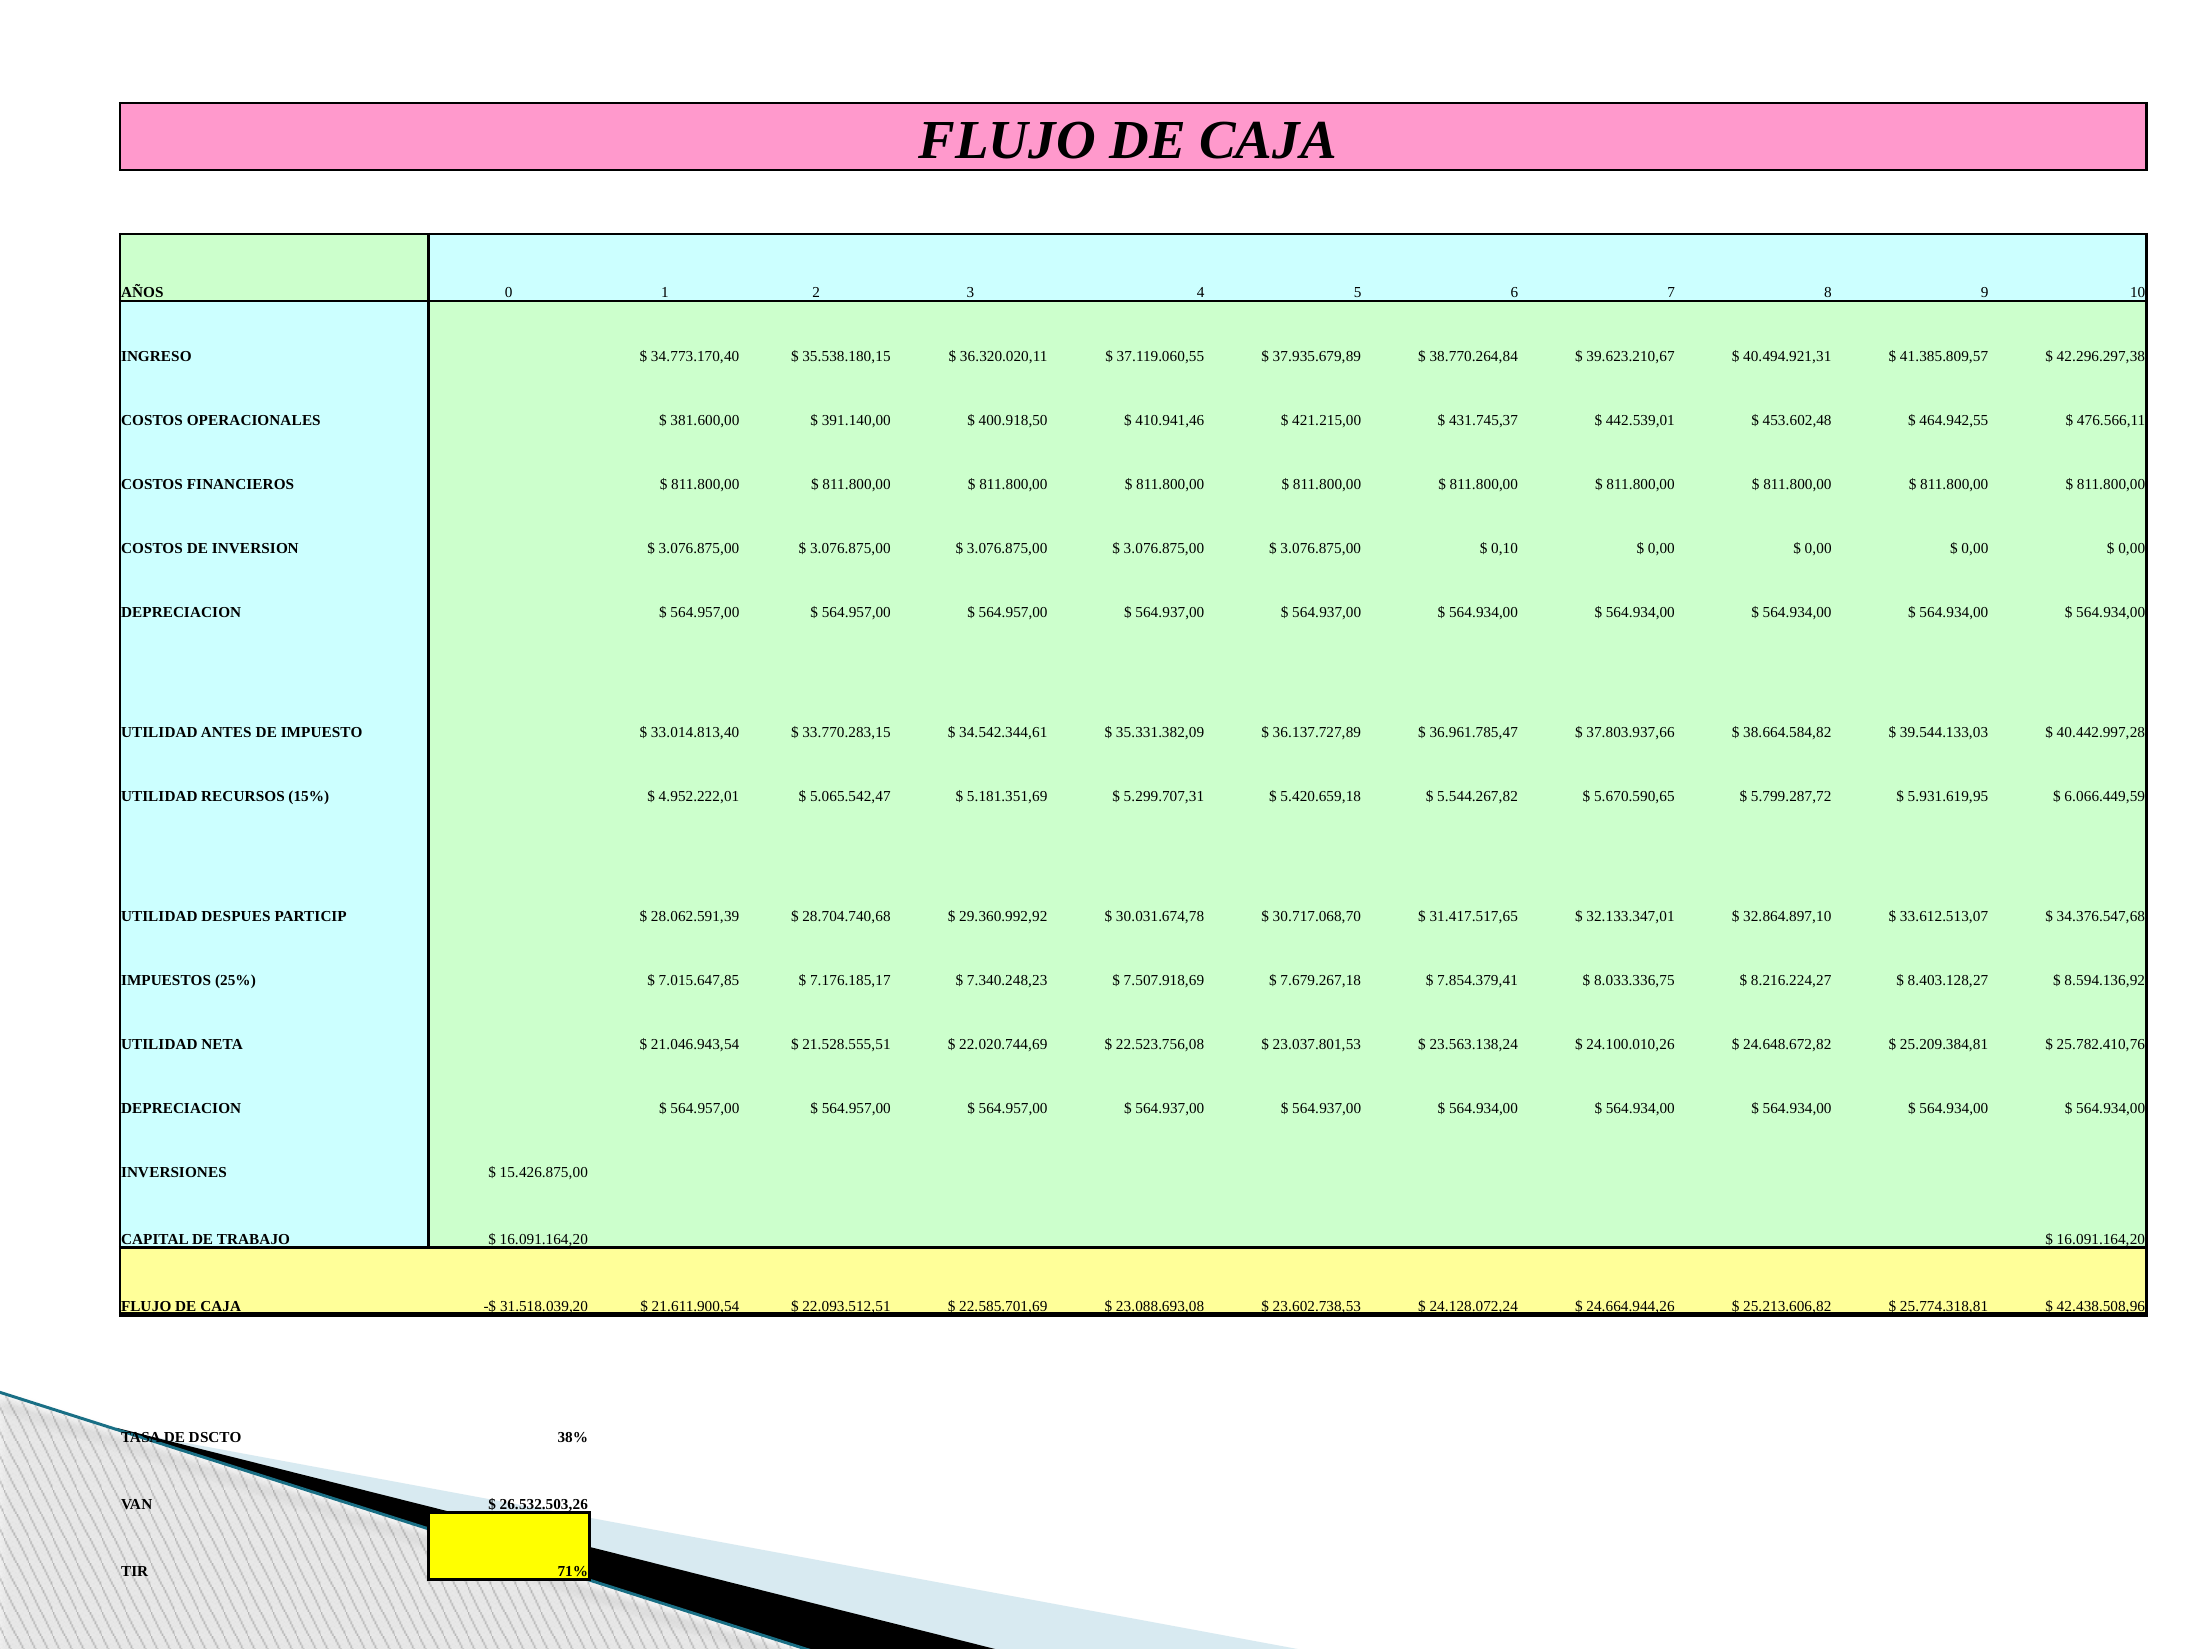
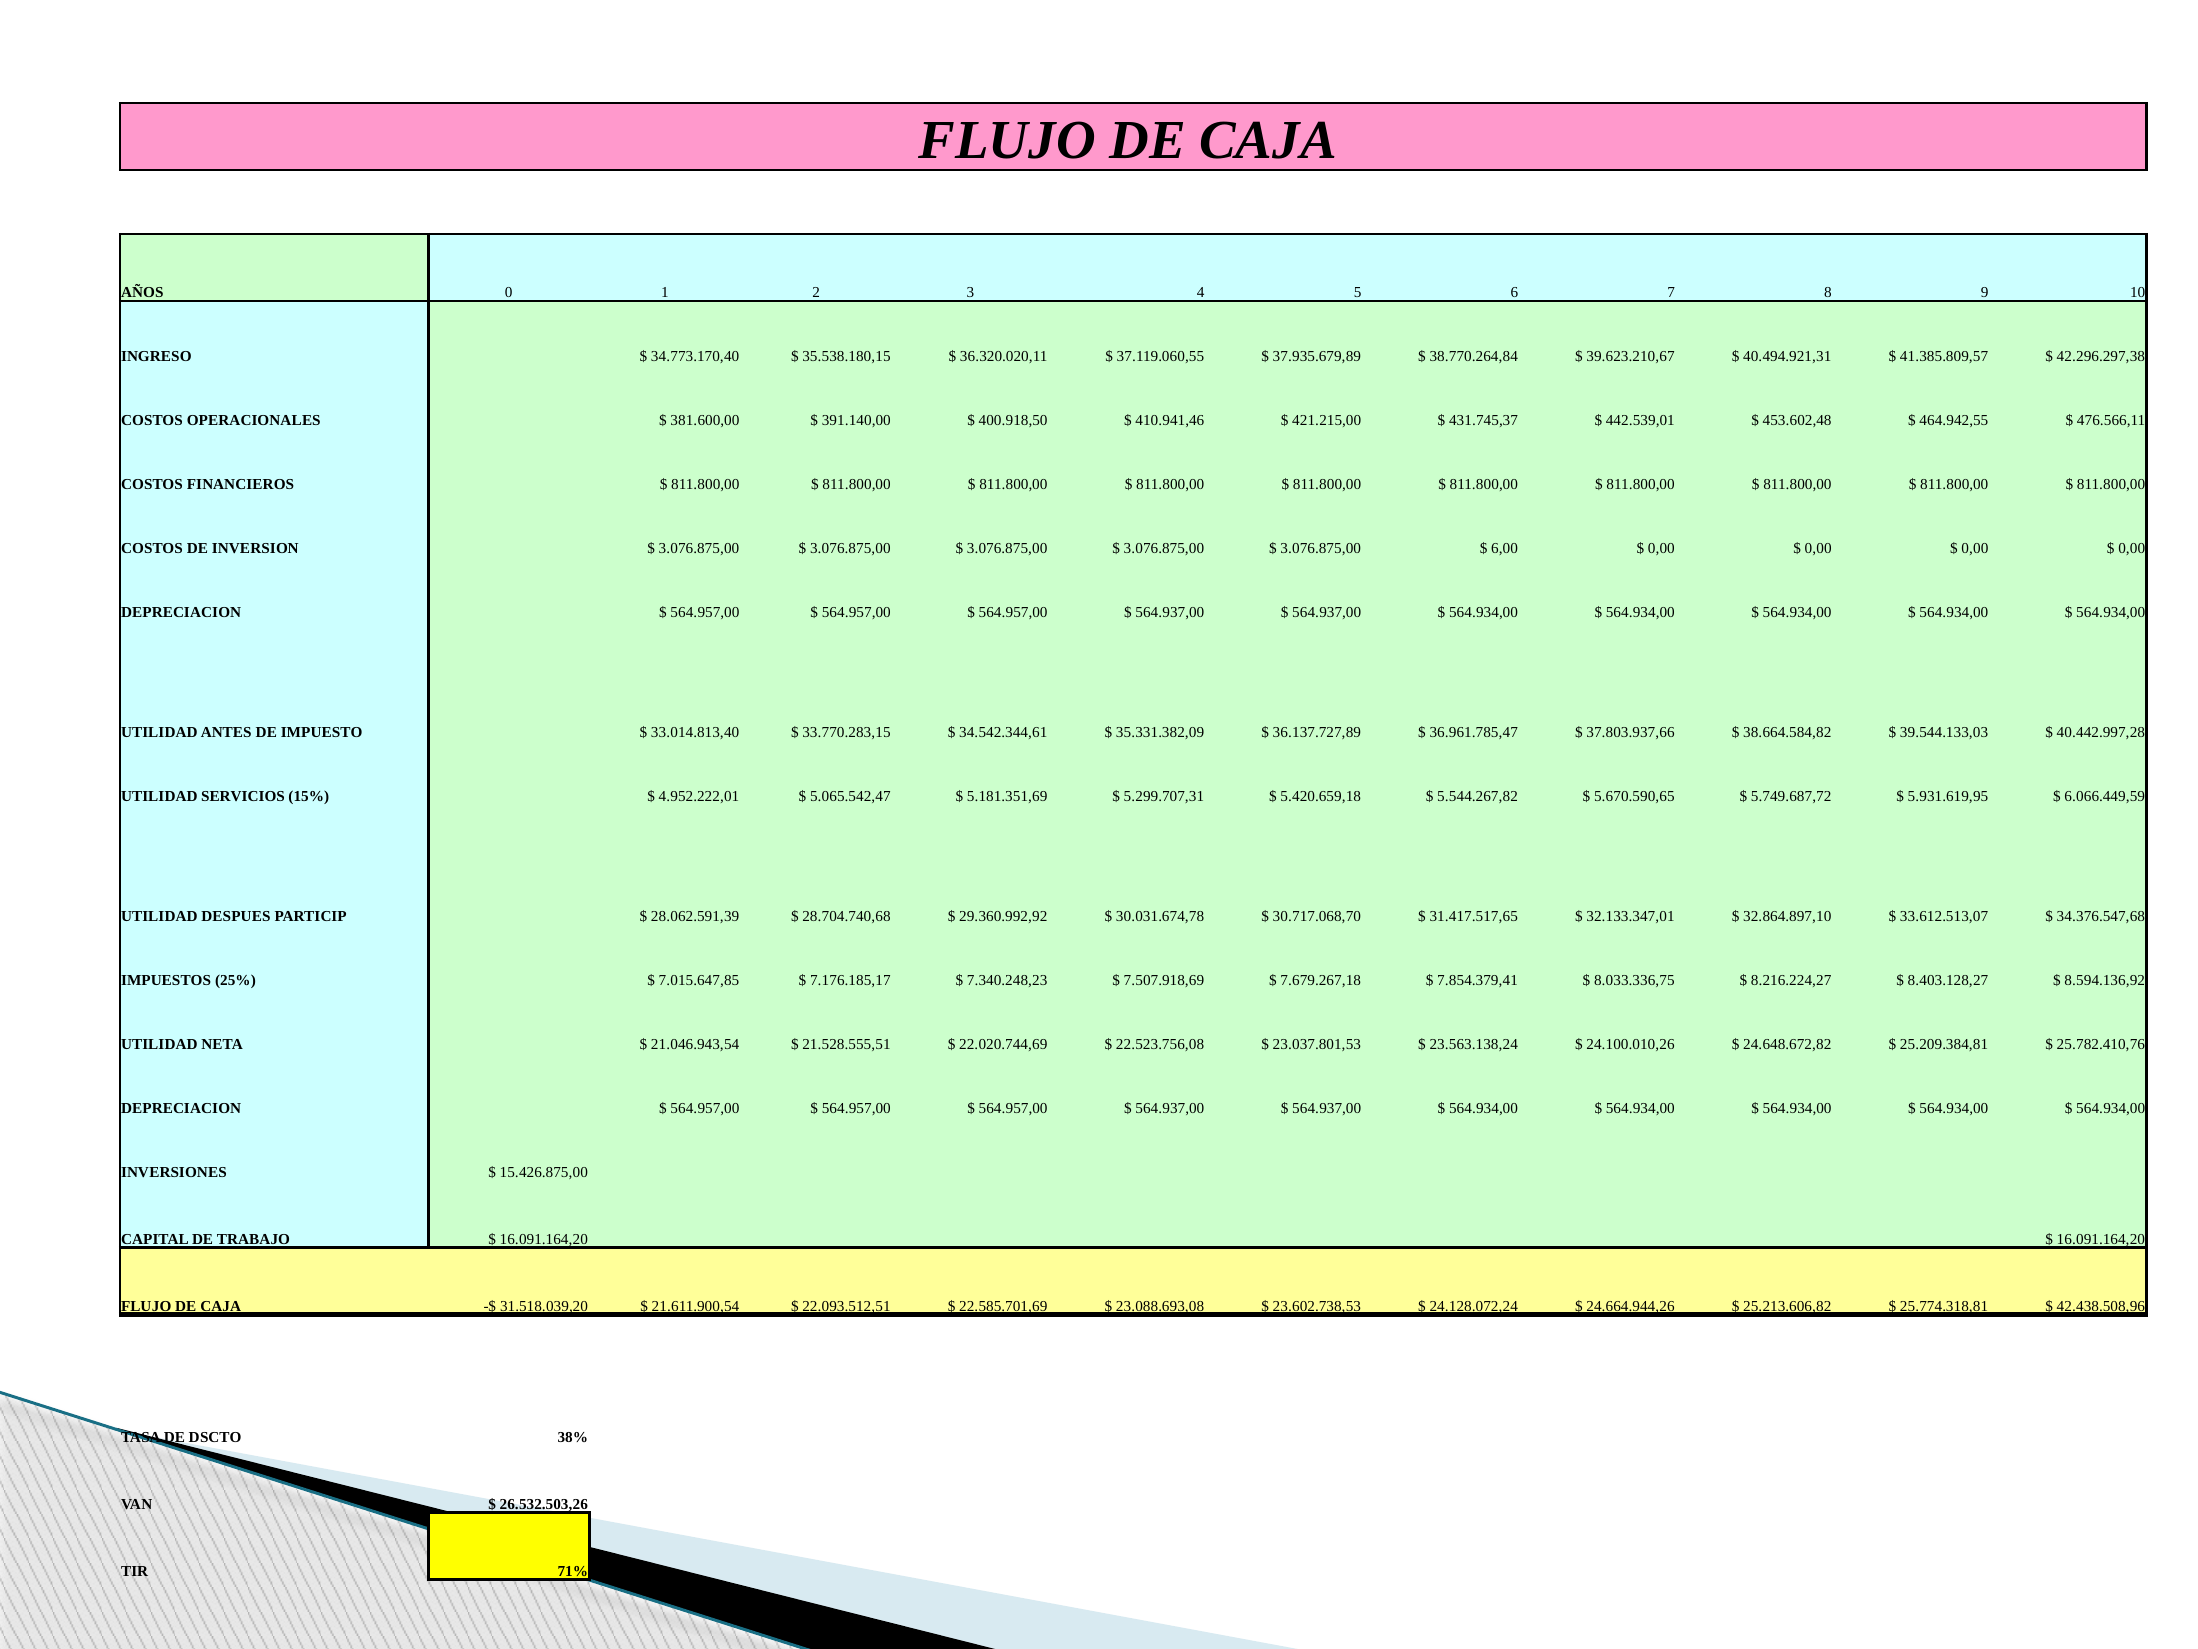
0,10: 0,10 -> 6,00
RECURSOS: RECURSOS -> SERVICIOS
5.799.287,72: 5.799.287,72 -> 5.749.687,72
